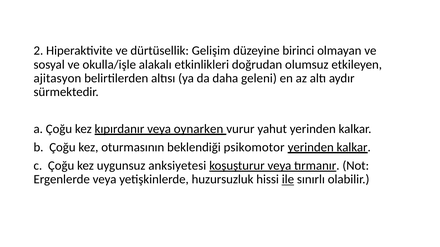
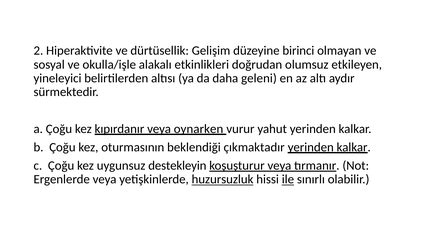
ajitasyon: ajitasyon -> yineleyici
psikomotor: psikomotor -> çıkmaktadır
anksiyetesi: anksiyetesi -> destekleyin
huzursuzluk underline: none -> present
